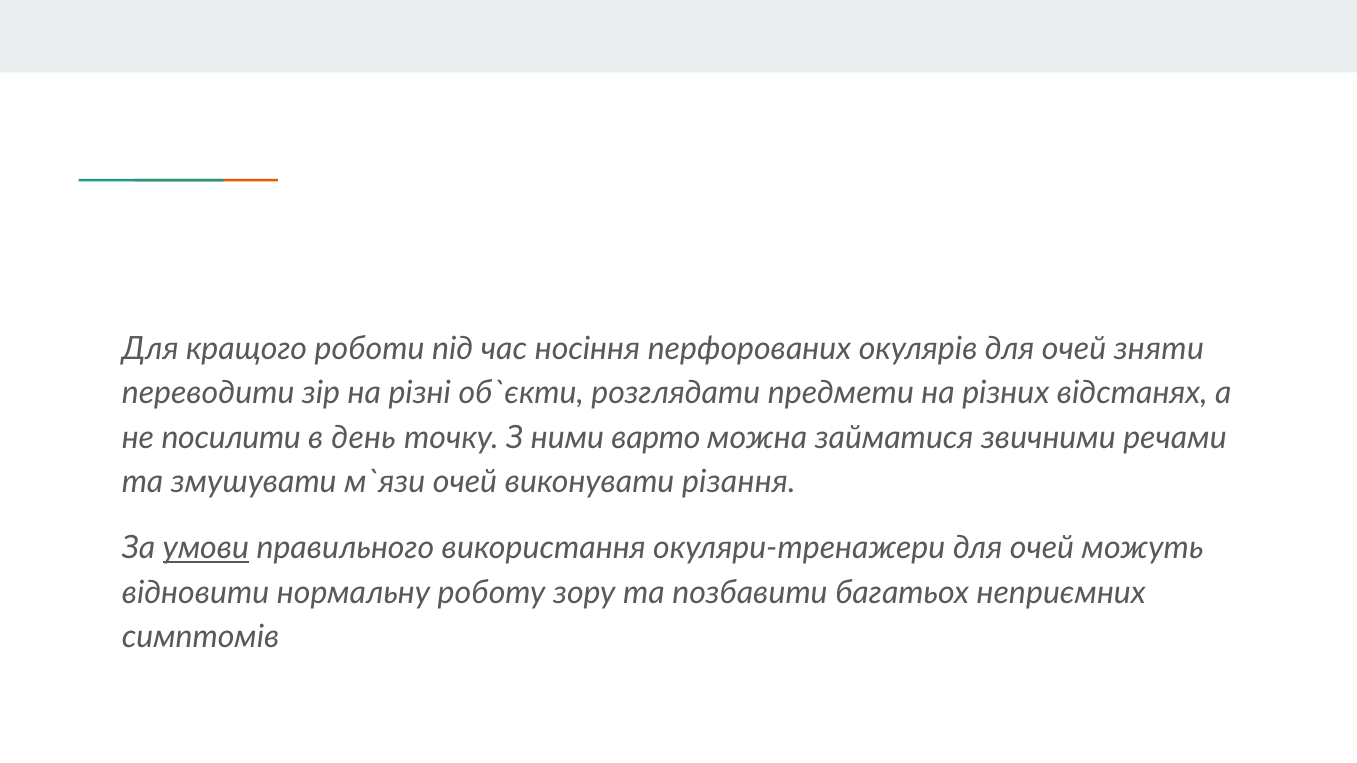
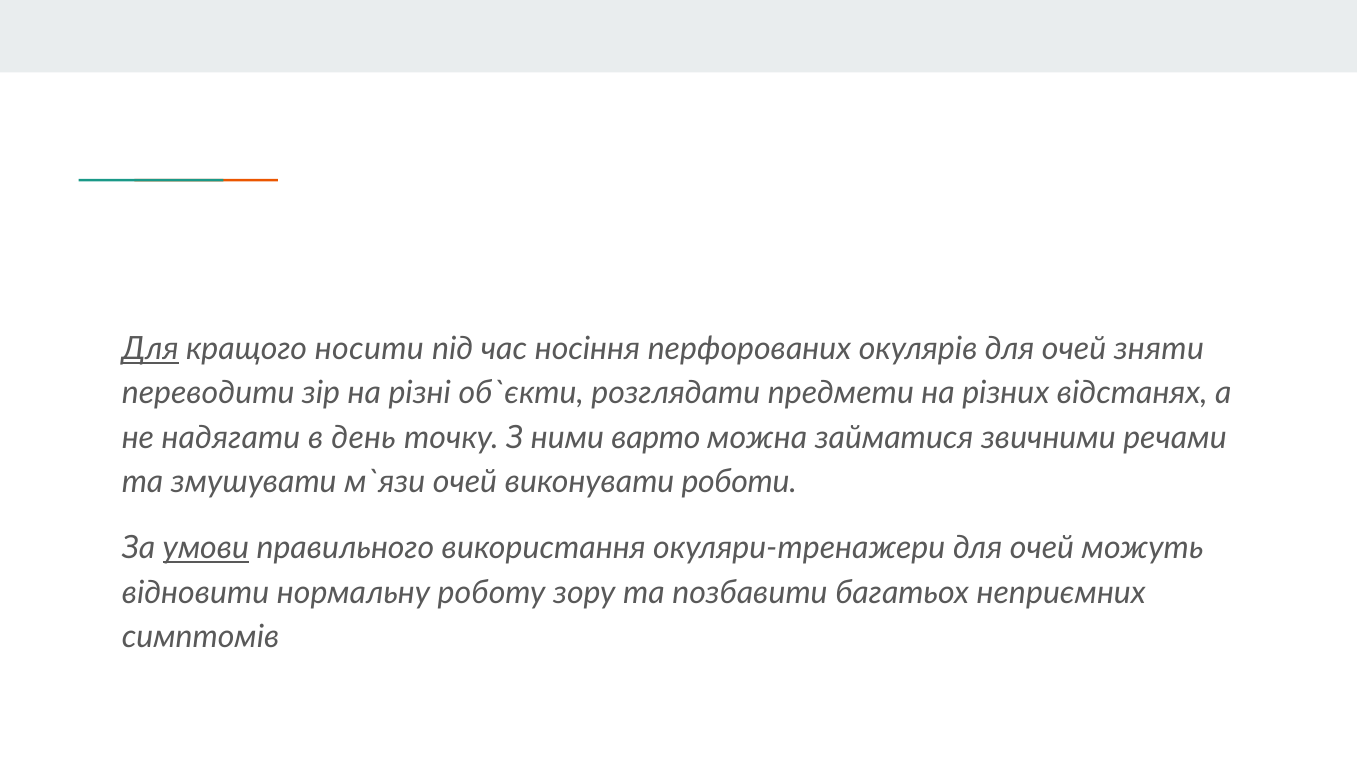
Для at (150, 349) underline: none -> present
роботи: роботи -> носити
посилити: посилити -> надягати
різання: різання -> роботи
